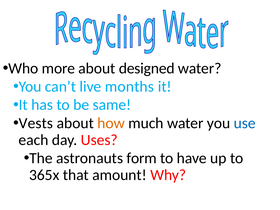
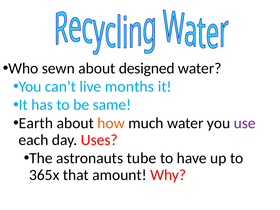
more: more -> sewn
Vests: Vests -> Earth
use colour: blue -> purple
form: form -> tube
